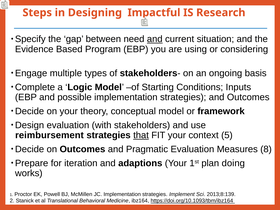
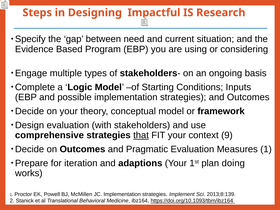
and at (155, 39) underline: present -> none
reimbursement: reimbursement -> comprehensive
5: 5 -> 9
Measures 8: 8 -> 1
